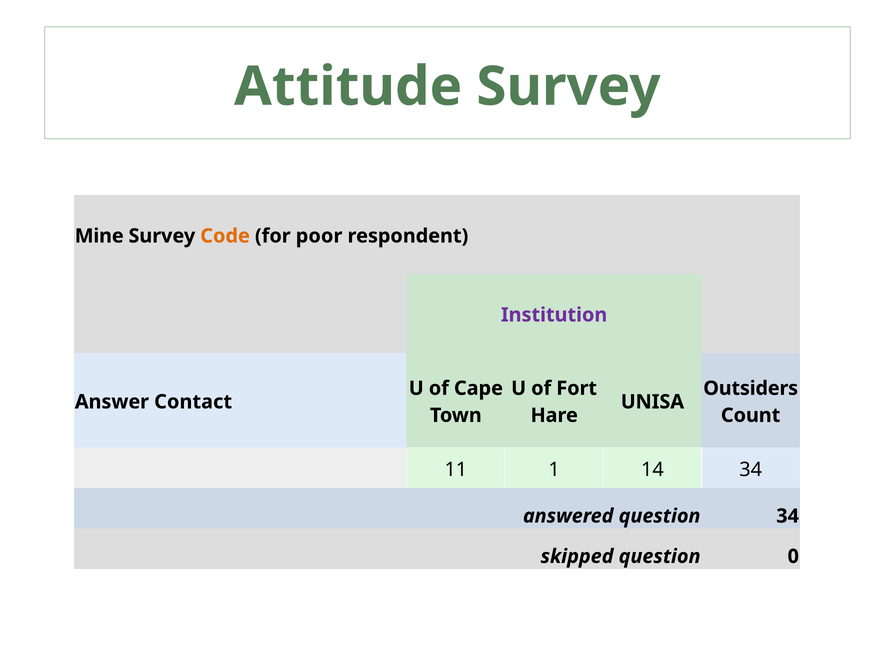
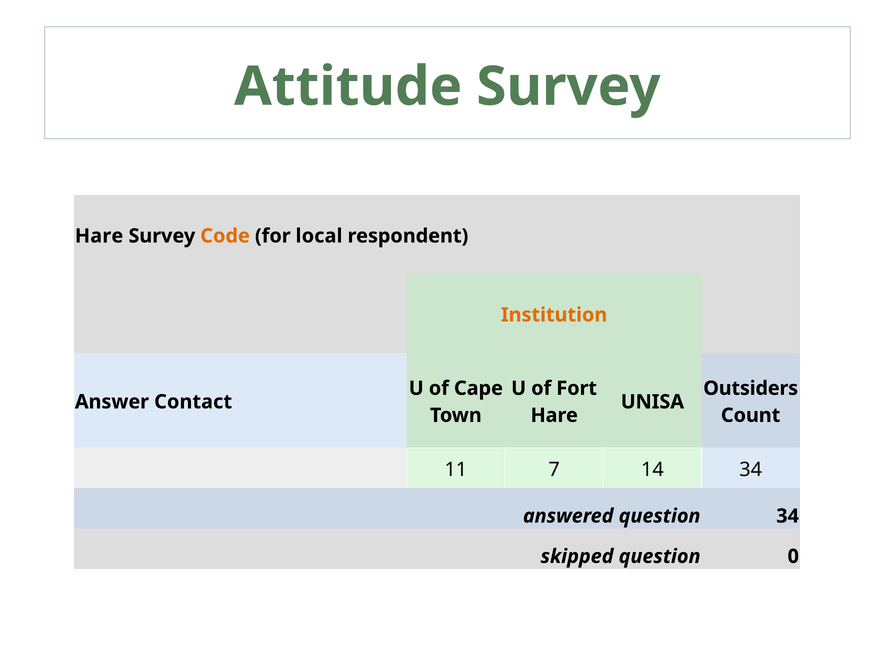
Mine at (99, 236): Mine -> Hare
poor: poor -> local
Institution colour: purple -> orange
1: 1 -> 7
